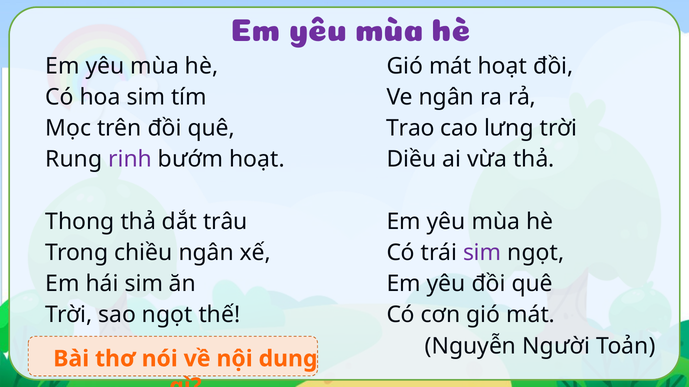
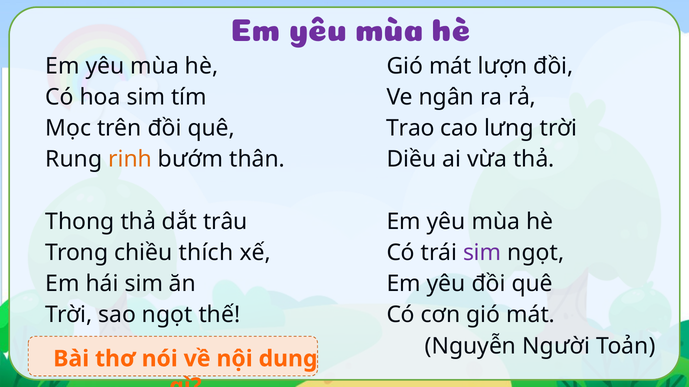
mát hoạt: hoạt -> lượn
rinh colour: purple -> orange
bướm hoạt: hoạt -> thân
chiều ngân: ngân -> thích
